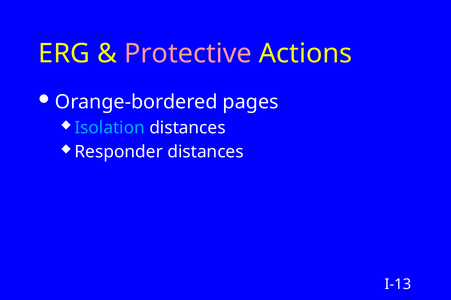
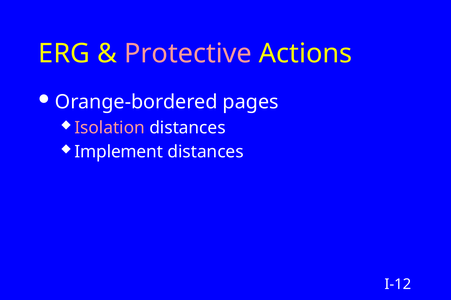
Isolation colour: light blue -> pink
Responder: Responder -> Implement
I-13: I-13 -> I-12
